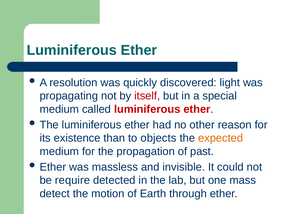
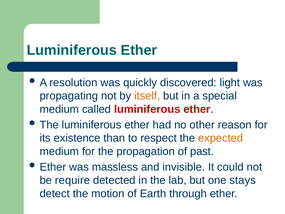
itself colour: red -> orange
objects: objects -> respect
mass: mass -> stays
